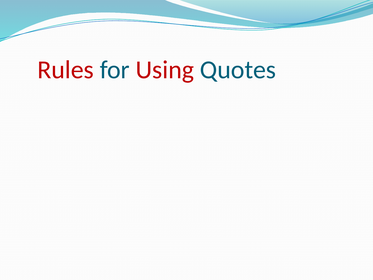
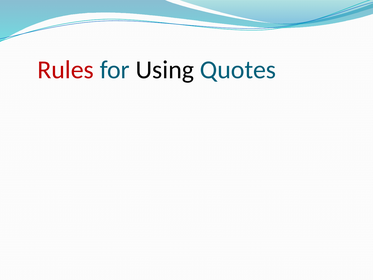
Using colour: red -> black
